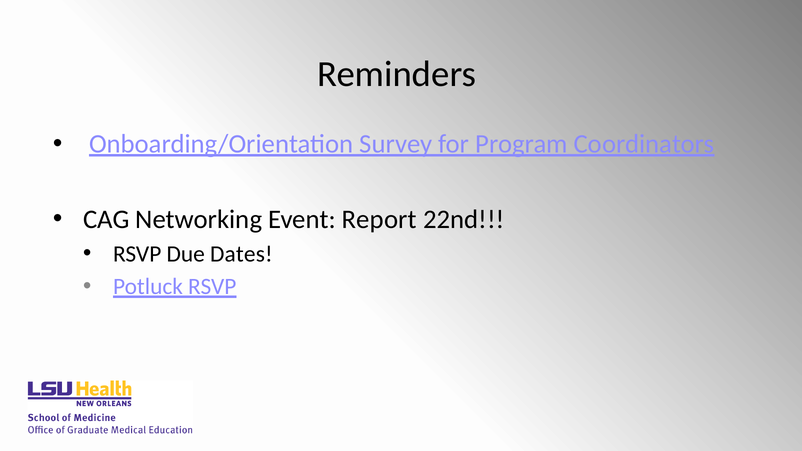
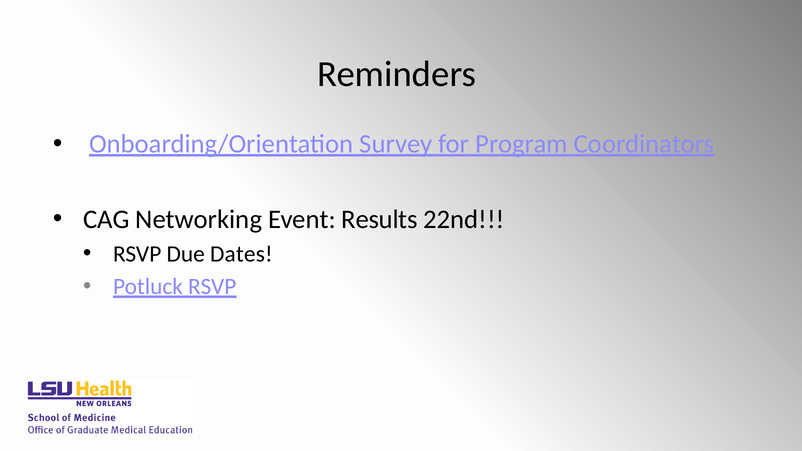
Report: Report -> Results
